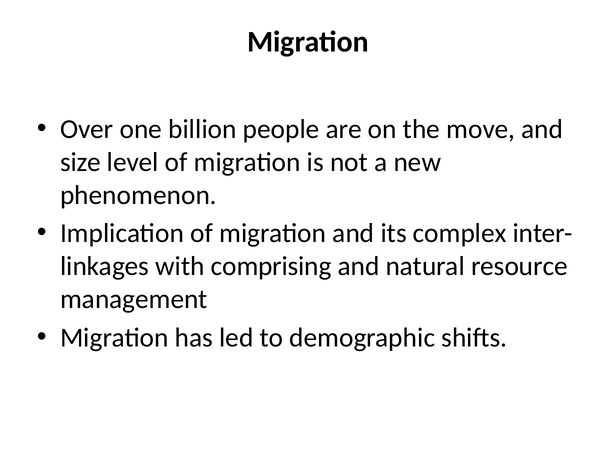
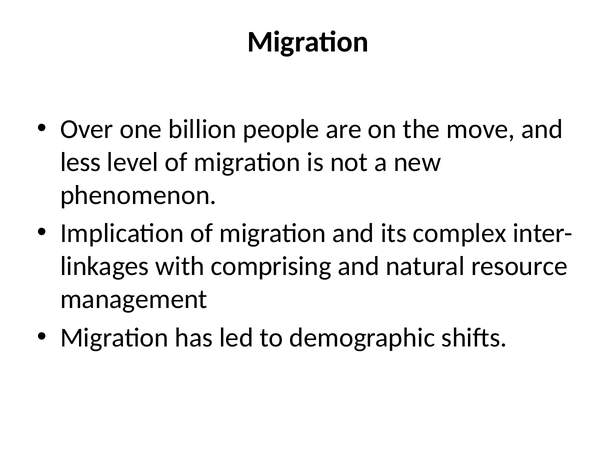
size: size -> less
